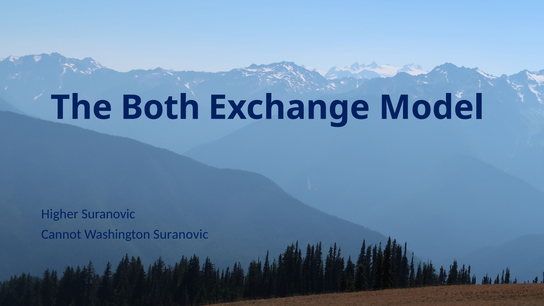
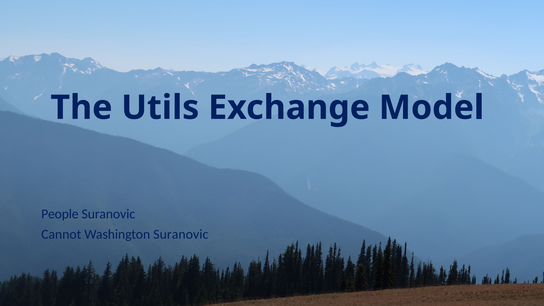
Both: Both -> Utils
Higher: Higher -> People
